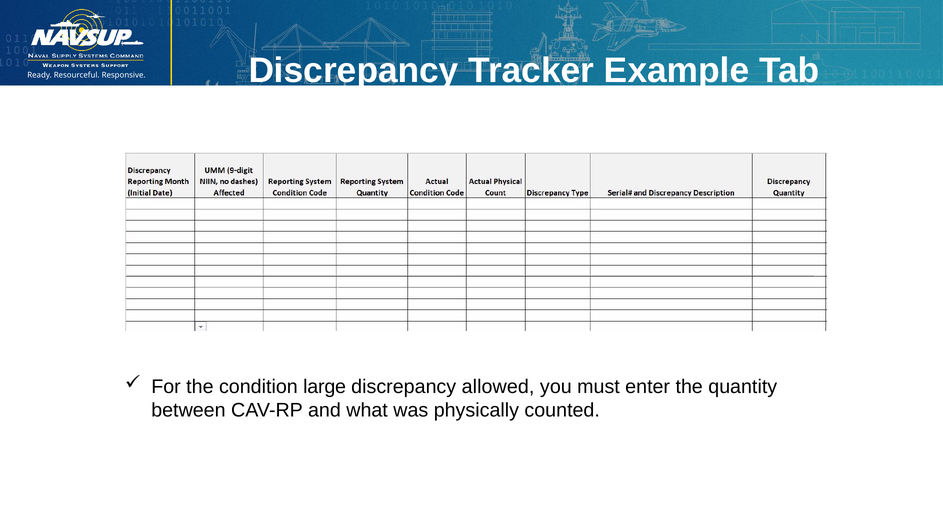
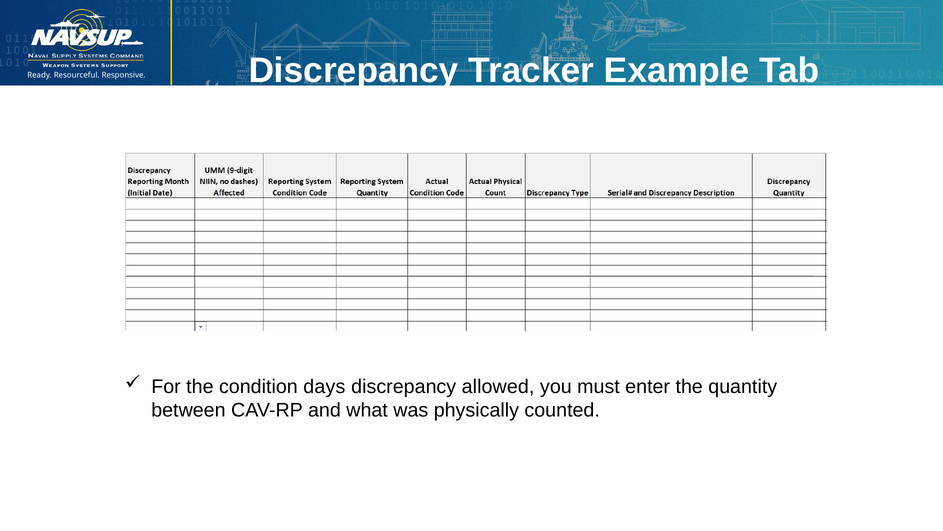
large: large -> days
